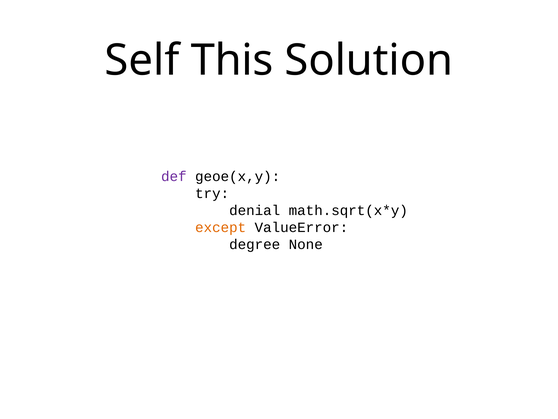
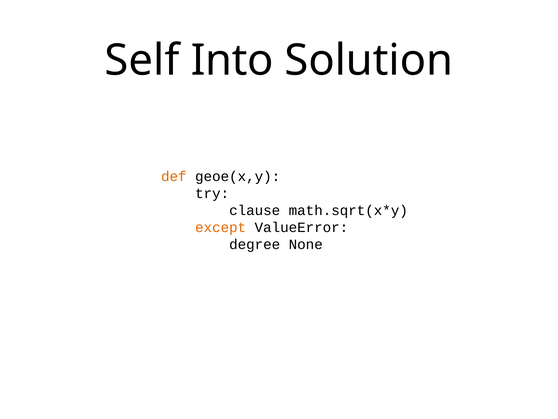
This: This -> Into
def colour: purple -> orange
denial: denial -> clause
